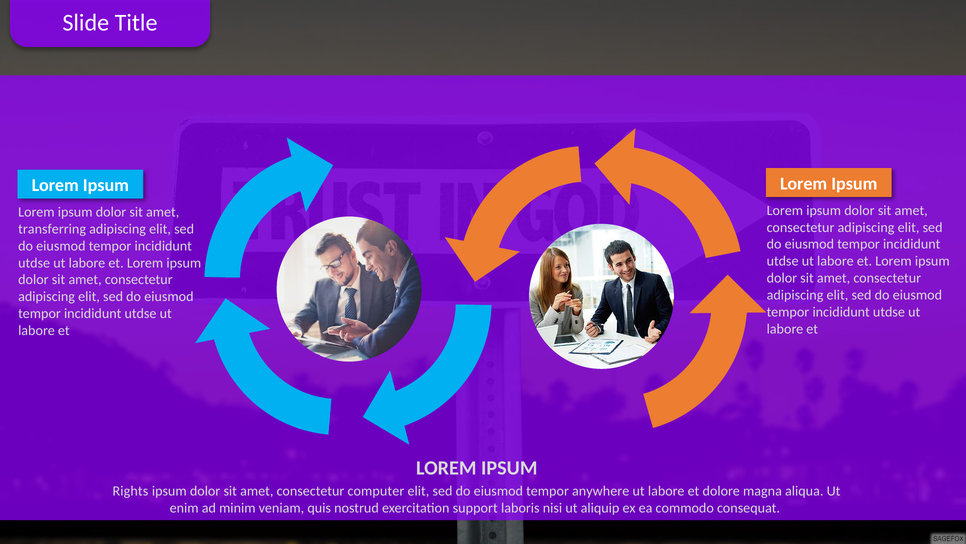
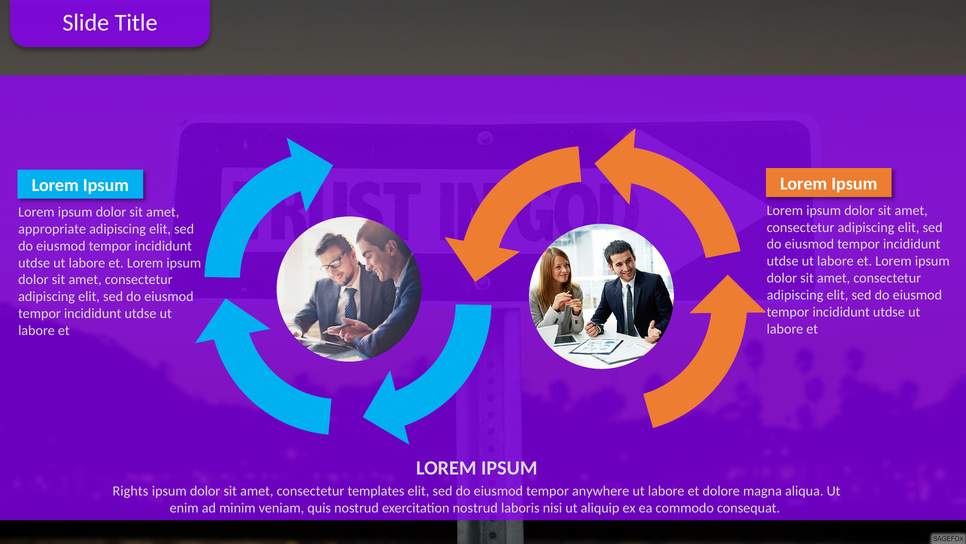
transferring: transferring -> appropriate
computer: computer -> templates
exercitation support: support -> nostrud
